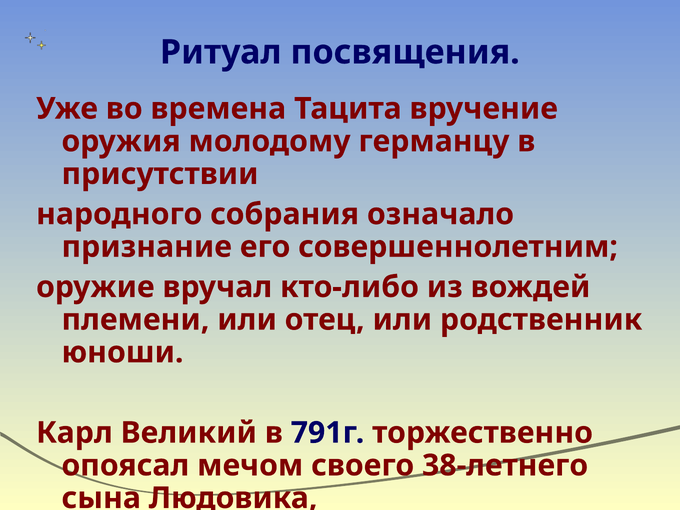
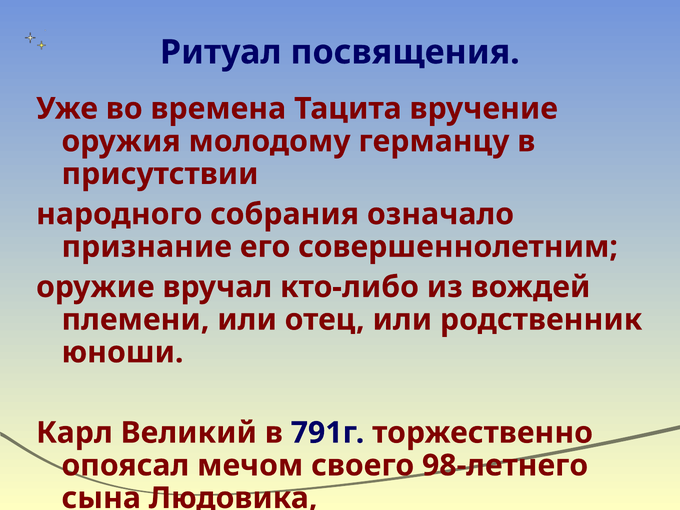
38-летнего: 38-летнего -> 98-летнего
